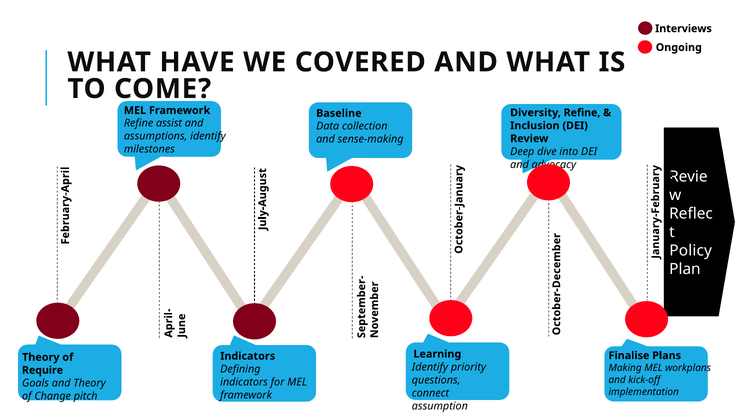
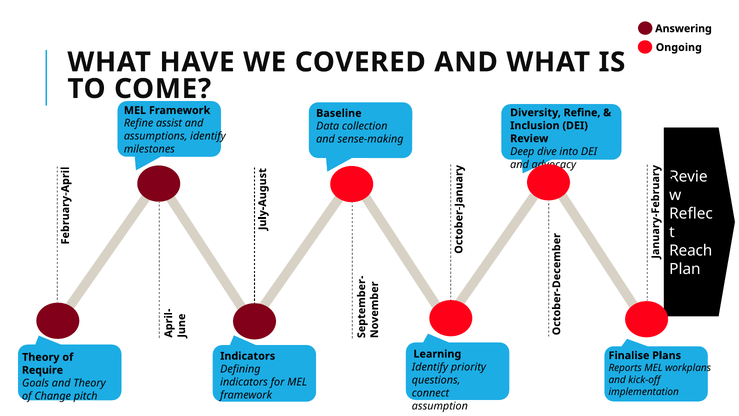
Interviews: Interviews -> Answering
Policy: Policy -> Reach
Making: Making -> Reports
